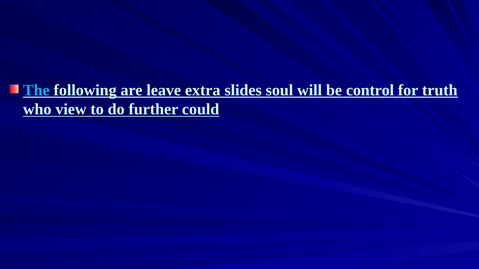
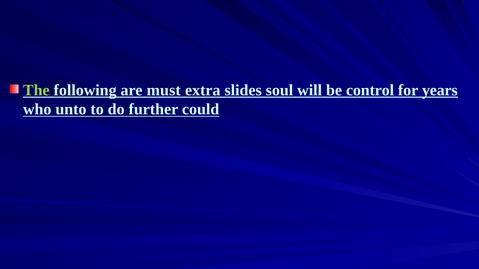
The colour: light blue -> light green
leave: leave -> must
truth: truth -> years
view: view -> unto
